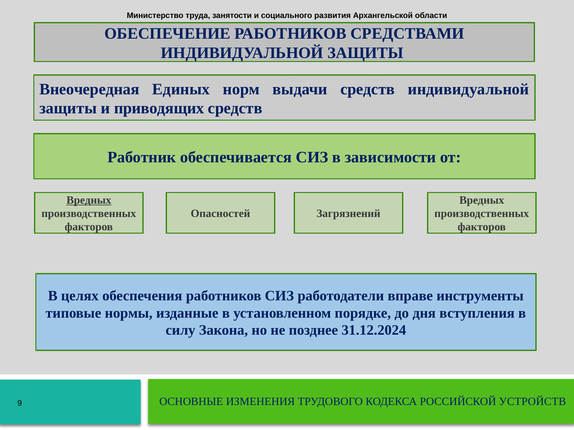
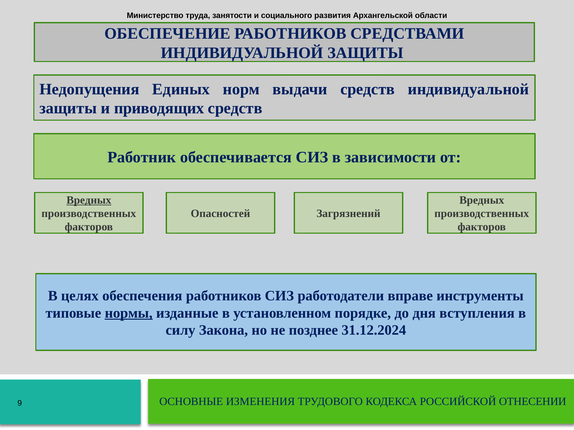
Внеочередная: Внеочередная -> Недопущения
нормы underline: none -> present
УСТРОЙСТВ: УСТРОЙСТВ -> ОТНЕСЕНИИ
